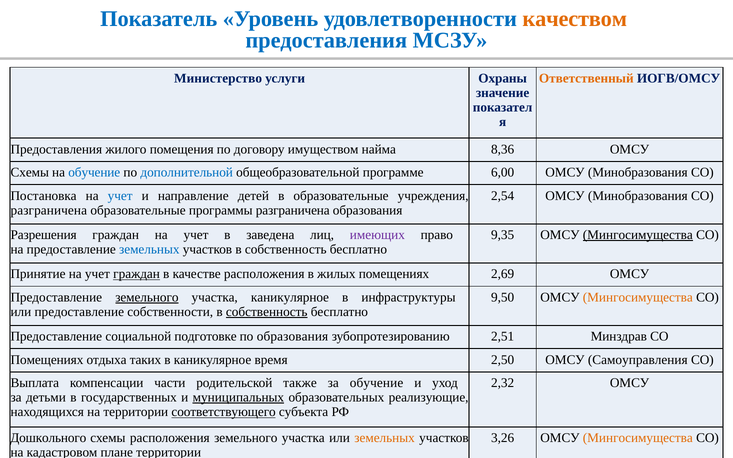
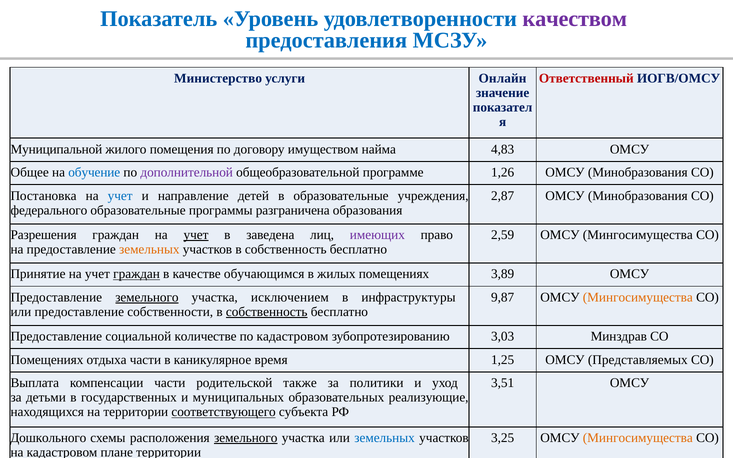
качеством colour: orange -> purple
Охраны: Охраны -> Онлайн
Ответственный colour: orange -> red
Предоставления at (56, 149): Предоставления -> Муниципальной
8,36: 8,36 -> 4,83
Схемы at (30, 172): Схемы -> Общее
дополнительной colour: blue -> purple
6,00: 6,00 -> 1,26
2,54: 2,54 -> 2,87
разграничена at (49, 210): разграничена -> федерального
учет at (196, 235) underline: none -> present
9,35: 9,35 -> 2,59
Мингосимущества at (638, 235) underline: present -> none
земельных at (149, 249) colour: blue -> orange
качестве расположения: расположения -> обучающимся
2,69: 2,69 -> 3,89
участка каникулярное: каникулярное -> исключением
9,50: 9,50 -> 9,87
подготовке: подготовке -> количестве
по образования: образования -> кадастровом
2,51: 2,51 -> 3,03
отдыха таких: таких -> части
2,50: 2,50 -> 1,25
Самоуправления: Самоуправления -> Представляемых
за обучение: обучение -> политики
2,32: 2,32 -> 3,51
муниципальных underline: present -> none
земельного at (246, 438) underline: none -> present
земельных at (385, 438) colour: orange -> blue
3,26: 3,26 -> 3,25
